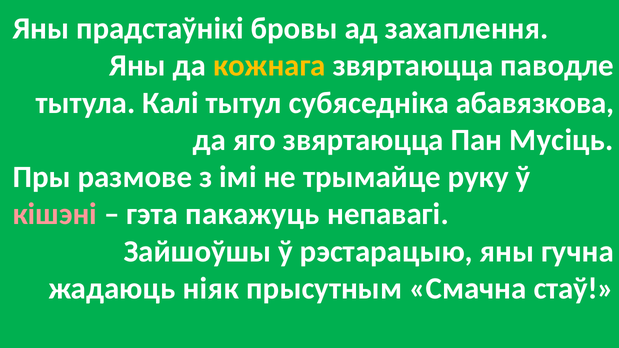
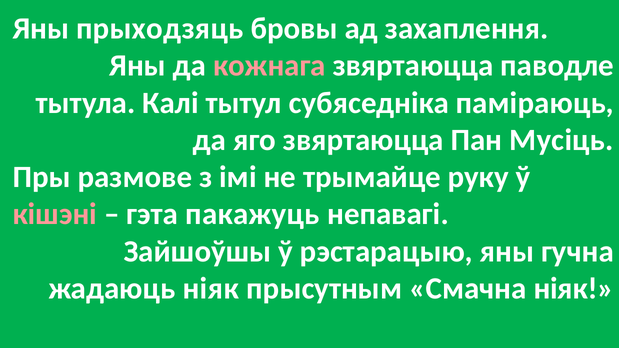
прадстаўнікі: прадстаўнікі -> прыходзяць
кожнага colour: yellow -> pink
абавязкова: абавязкова -> паміраюць
Смачна стаў: стаў -> ніяк
